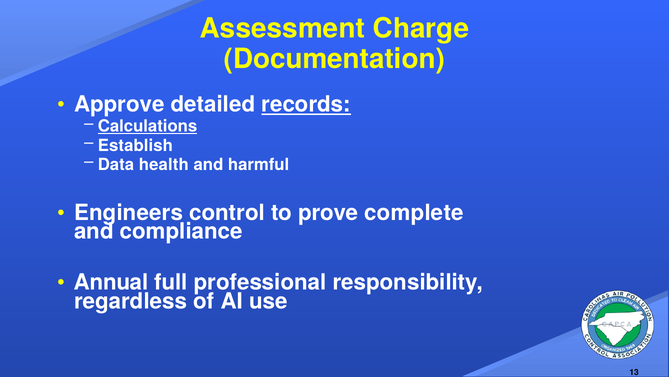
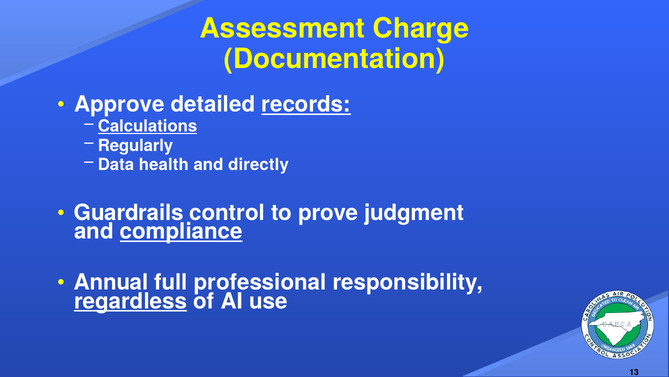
Establish: Establish -> Regularly
harmful: harmful -> directly
Engineers: Engineers -> Guardrails
complete: complete -> judgment
compliance underline: none -> present
regardless underline: none -> present
